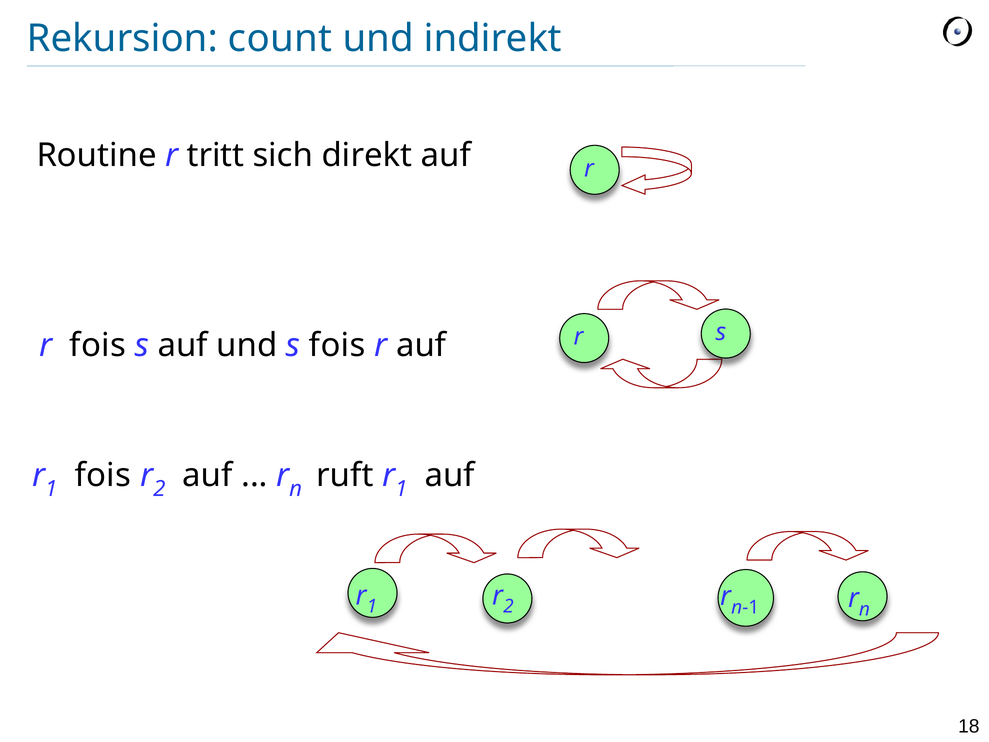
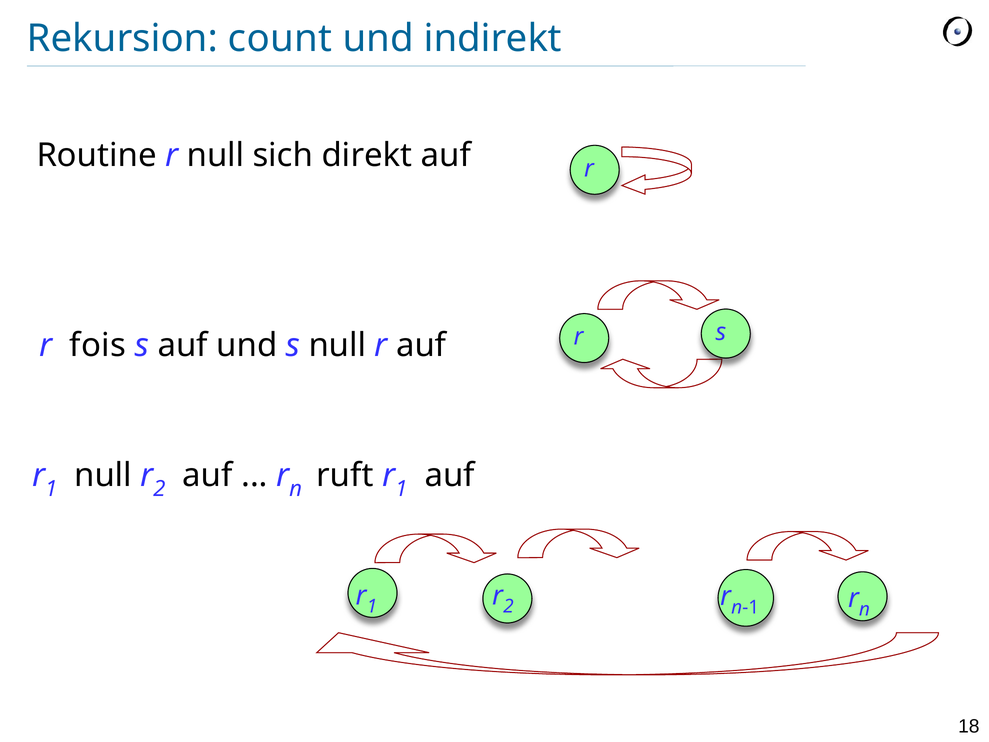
r tritt: tritt -> null
s fois: fois -> null
fois at (103, 475): fois -> null
